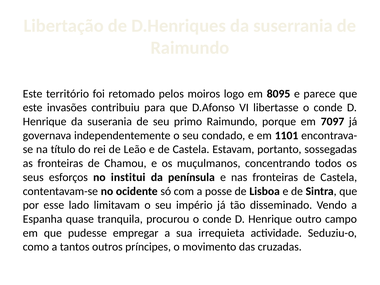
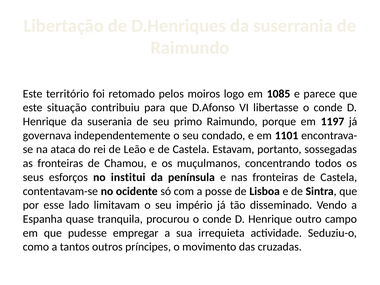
8095: 8095 -> 1085
invasões: invasões -> situação
7097: 7097 -> 1197
título: título -> ataca
